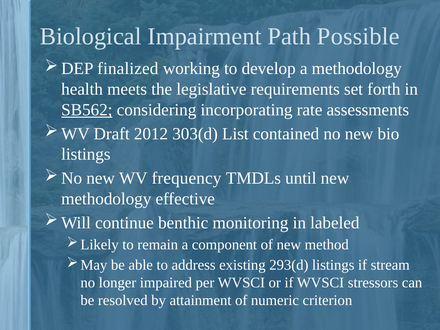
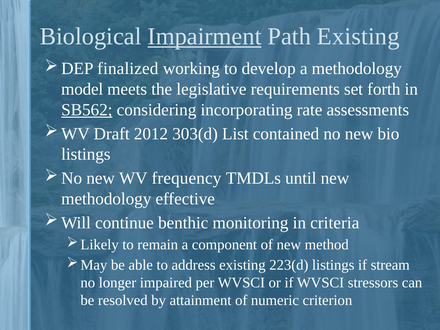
Impairment underline: none -> present
Path Possible: Possible -> Existing
health: health -> model
labeled: labeled -> criteria
293(d: 293(d -> 223(d
